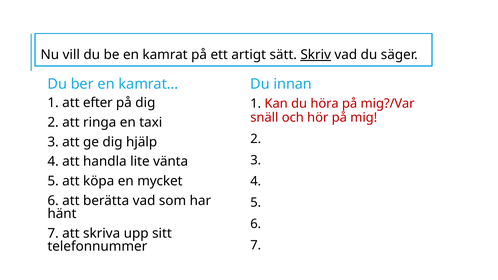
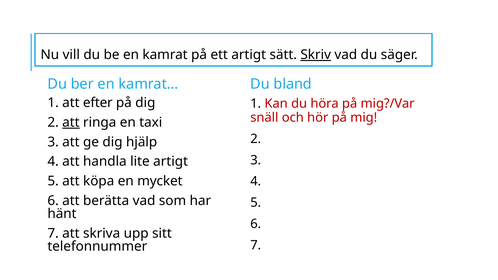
innan: innan -> bland
att at (71, 122) underline: none -> present
lite vänta: vänta -> artigt
